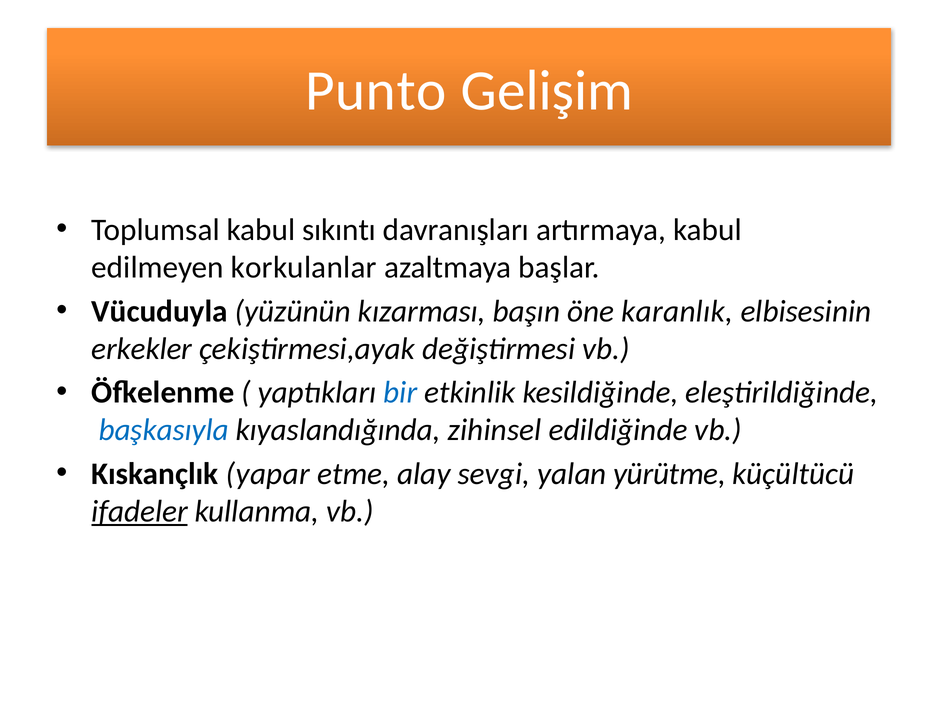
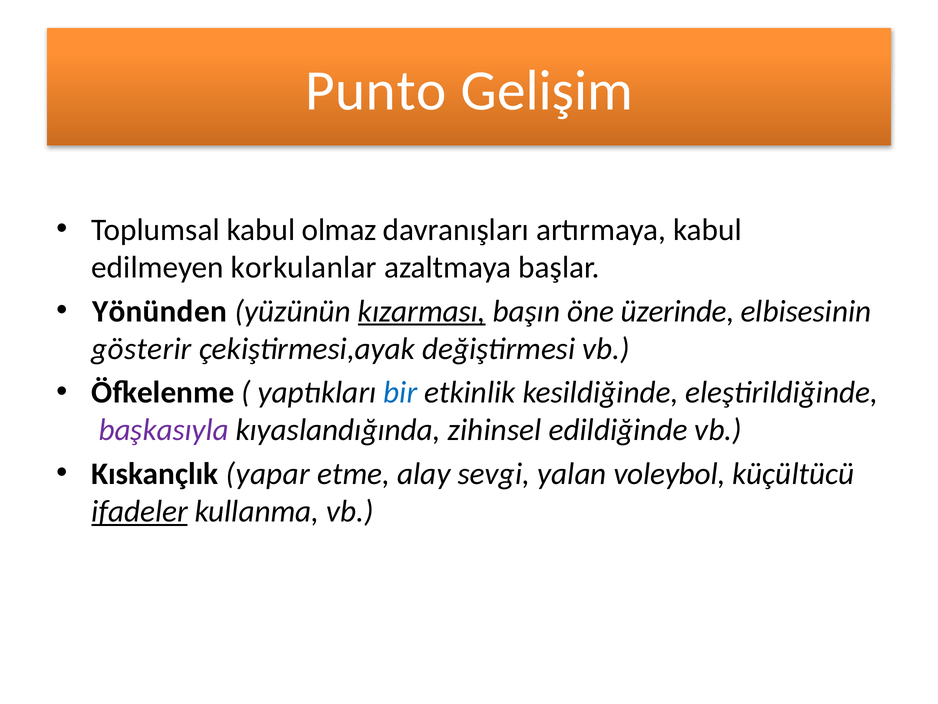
sıkıntı: sıkıntı -> olmaz
Vücuduyla: Vücuduyla -> Yönünden
kızarması underline: none -> present
karanlık: karanlık -> üzerinde
erkekler: erkekler -> gösterir
başkasıyla colour: blue -> purple
yürütme: yürütme -> voleybol
